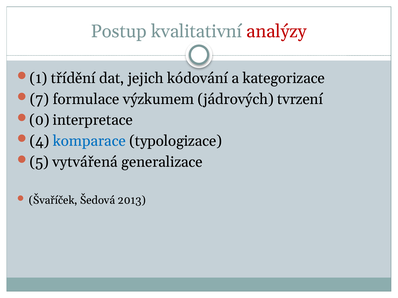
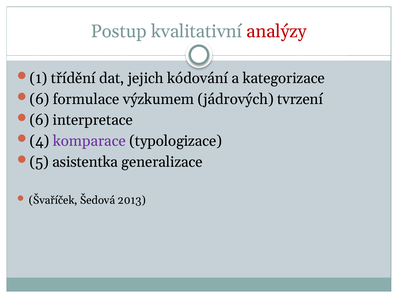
7 at (39, 99): 7 -> 6
0 at (39, 120): 0 -> 6
komparace colour: blue -> purple
vytvářená: vytvářená -> asistentka
